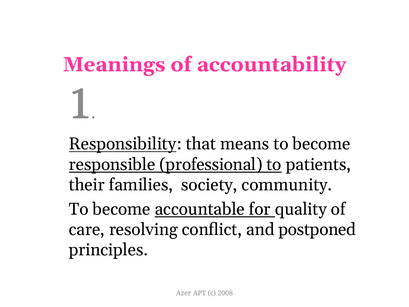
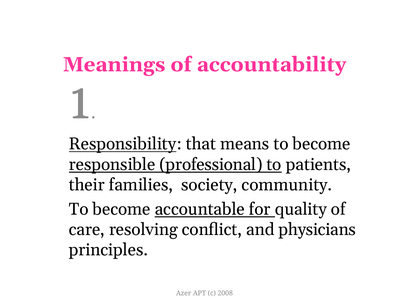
postponed: postponed -> physicians
